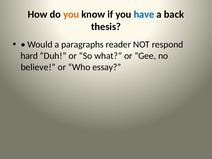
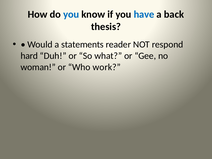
you at (71, 14) colour: orange -> blue
paragraphs: paragraphs -> statements
believe: believe -> woman
essay: essay -> work
